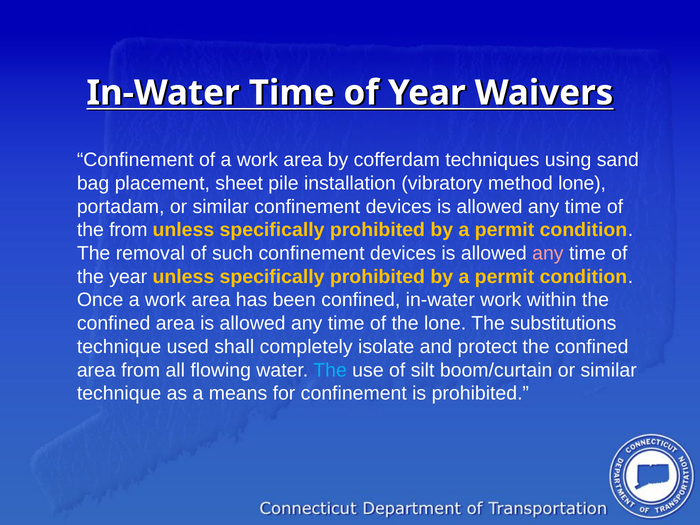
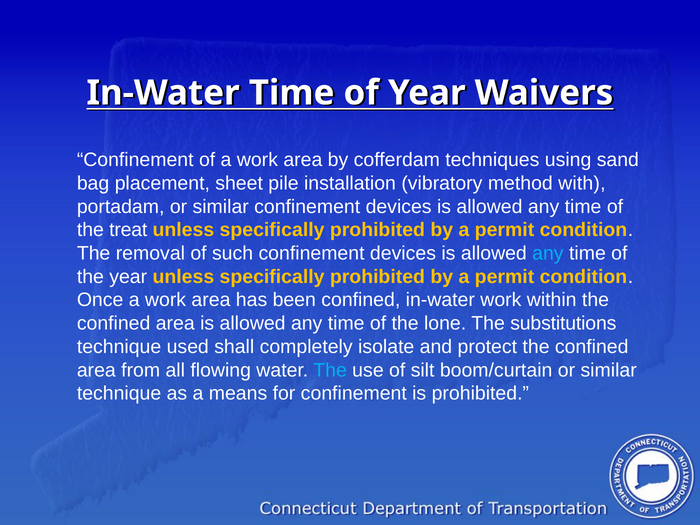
method lone: lone -> with
the from: from -> treat
any at (548, 253) colour: pink -> light blue
